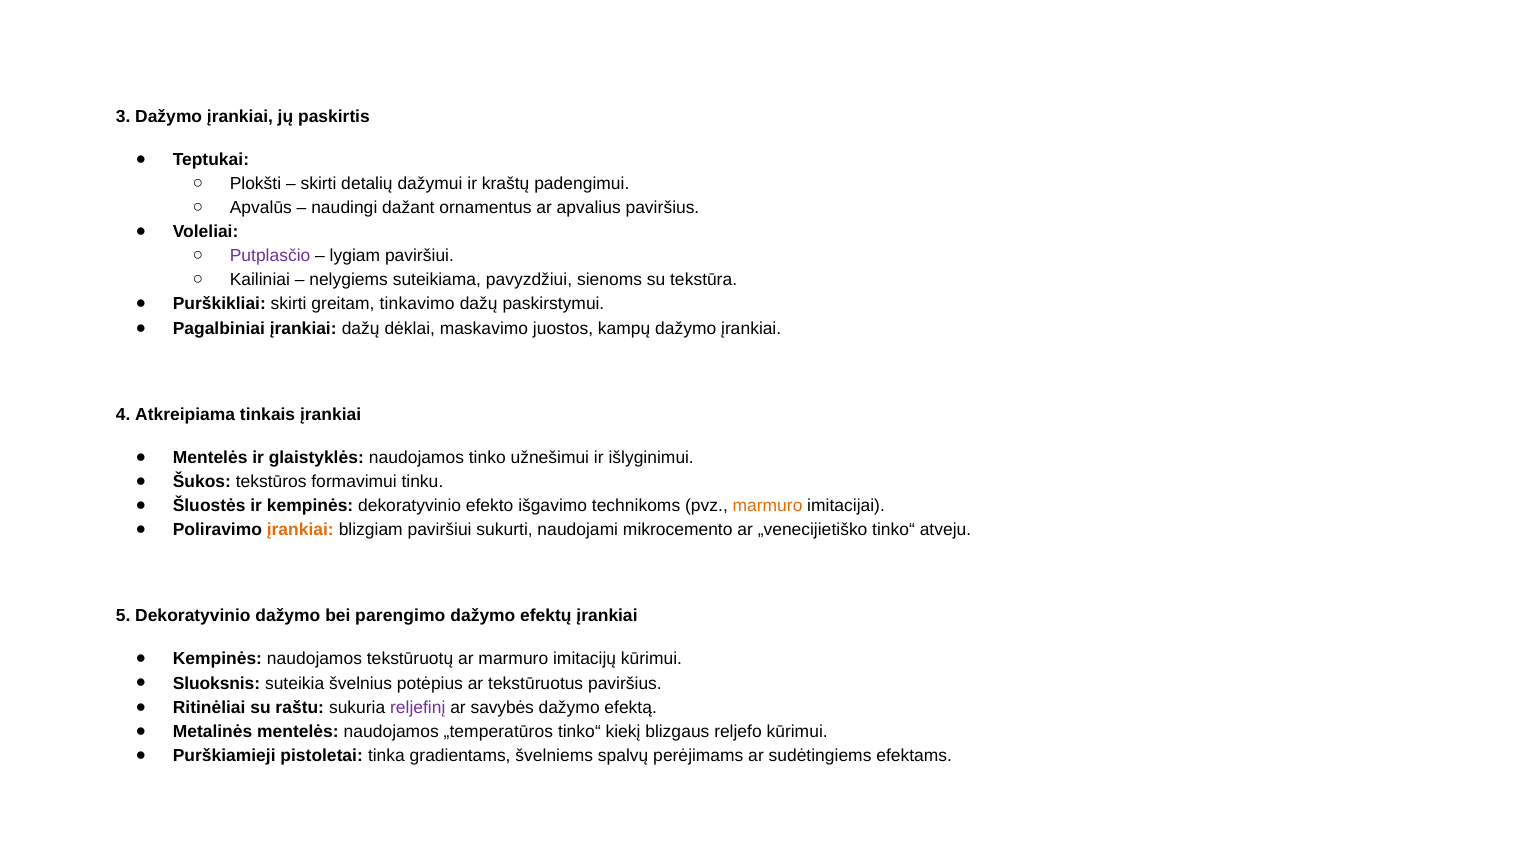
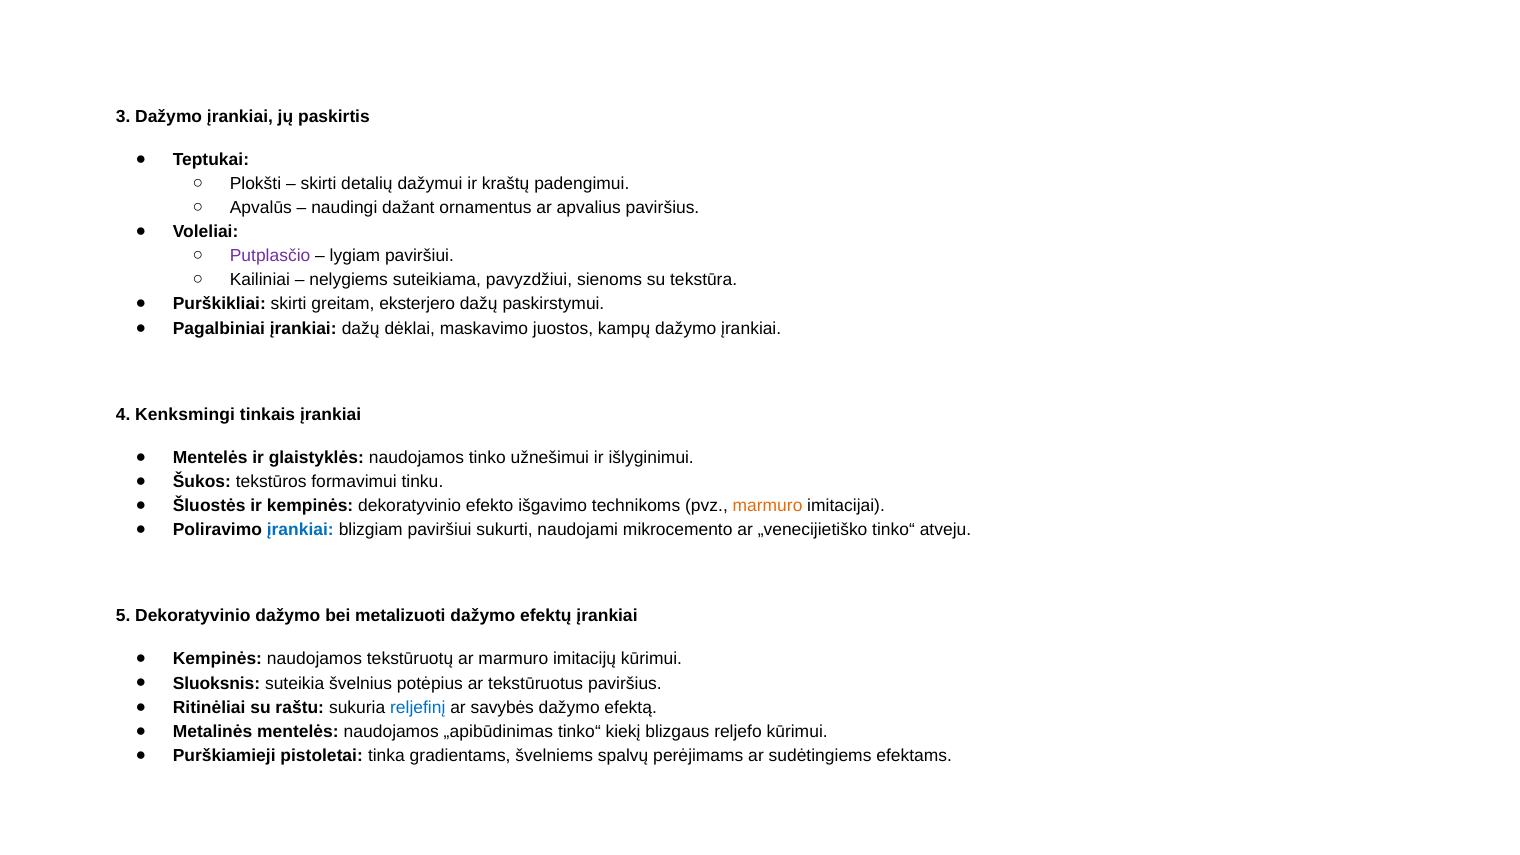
tinkavimo: tinkavimo -> eksterjero
Atkreipiama: Atkreipiama -> Kenksmingi
įrankiai at (300, 530) colour: orange -> blue
parengimo: parengimo -> metalizuoti
reljefinį colour: purple -> blue
„temperatūros: „temperatūros -> „apibūdinimas
